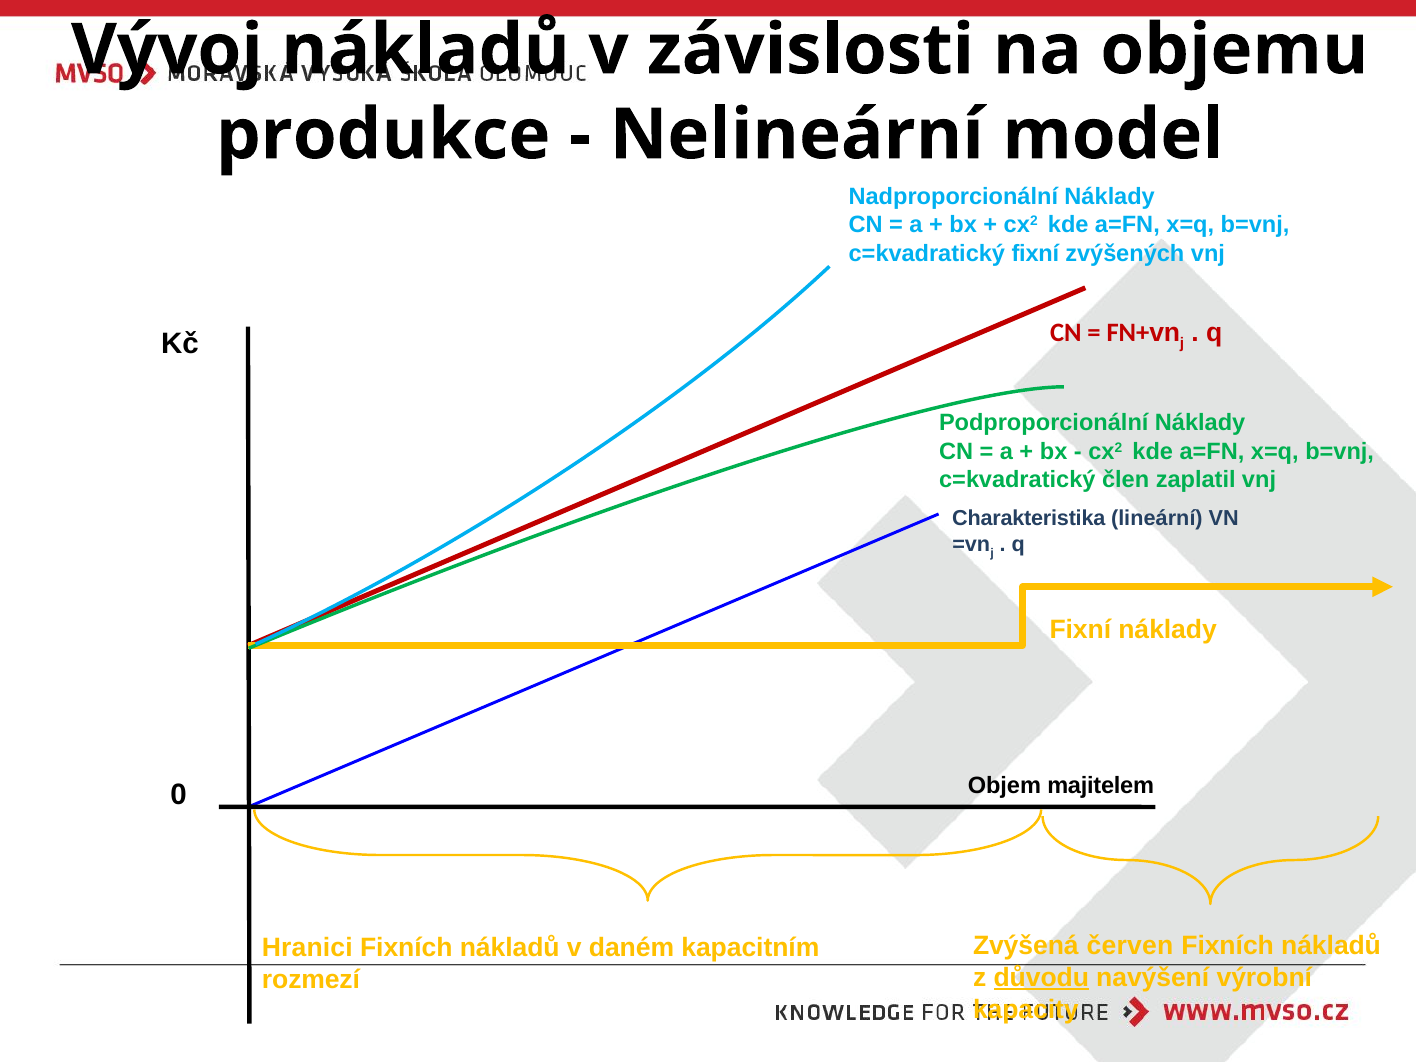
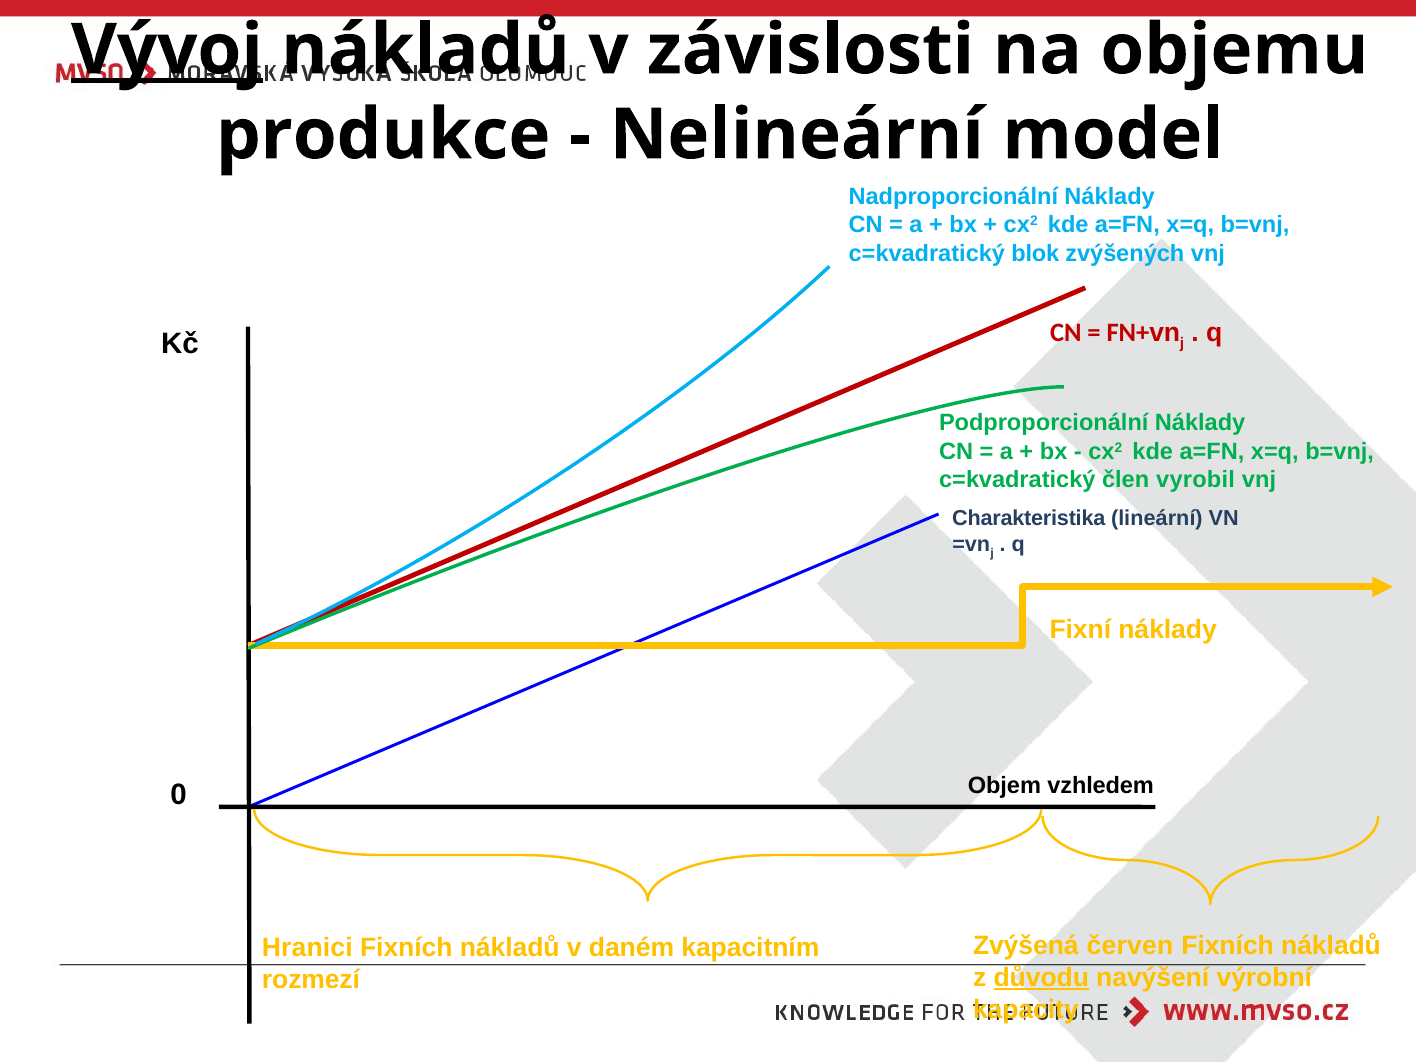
Vývoj underline: none -> present
c=kvadratický fixní: fixní -> blok
zaplatil: zaplatil -> vyrobil
majitelem: majitelem -> vzhledem
